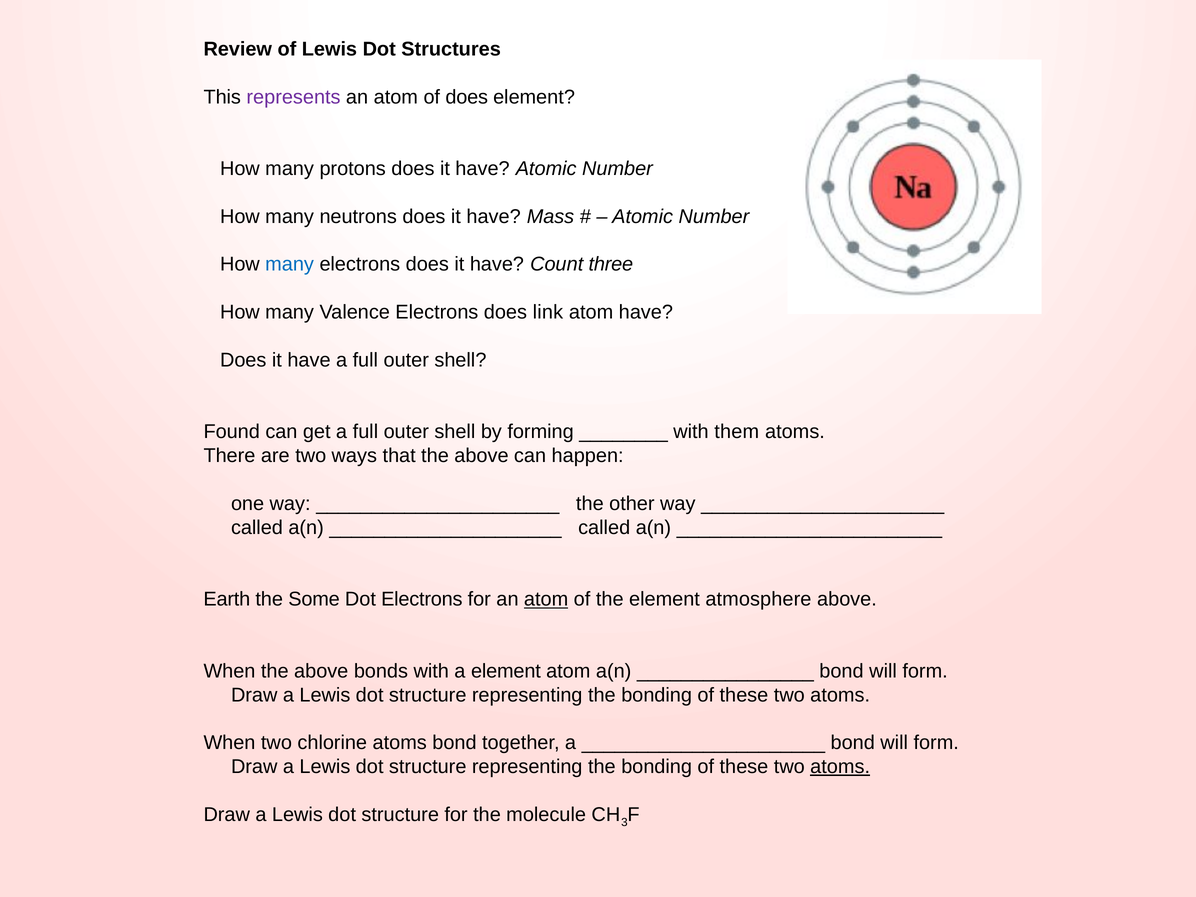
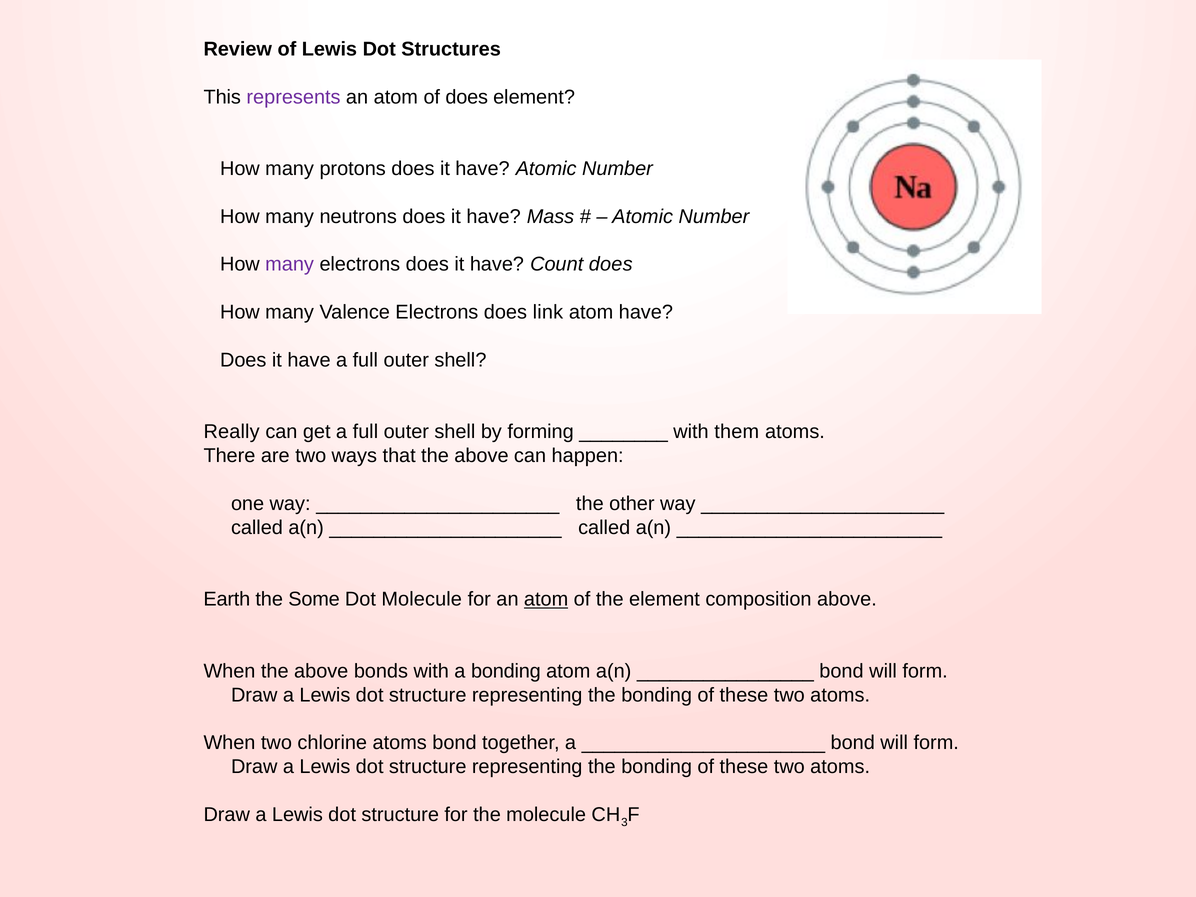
many at (290, 264) colour: blue -> purple
Count three: three -> does
Found: Found -> Really
Dot Electrons: Electrons -> Molecule
atmosphere: atmosphere -> composition
a element: element -> bonding
atoms at (840, 767) underline: present -> none
